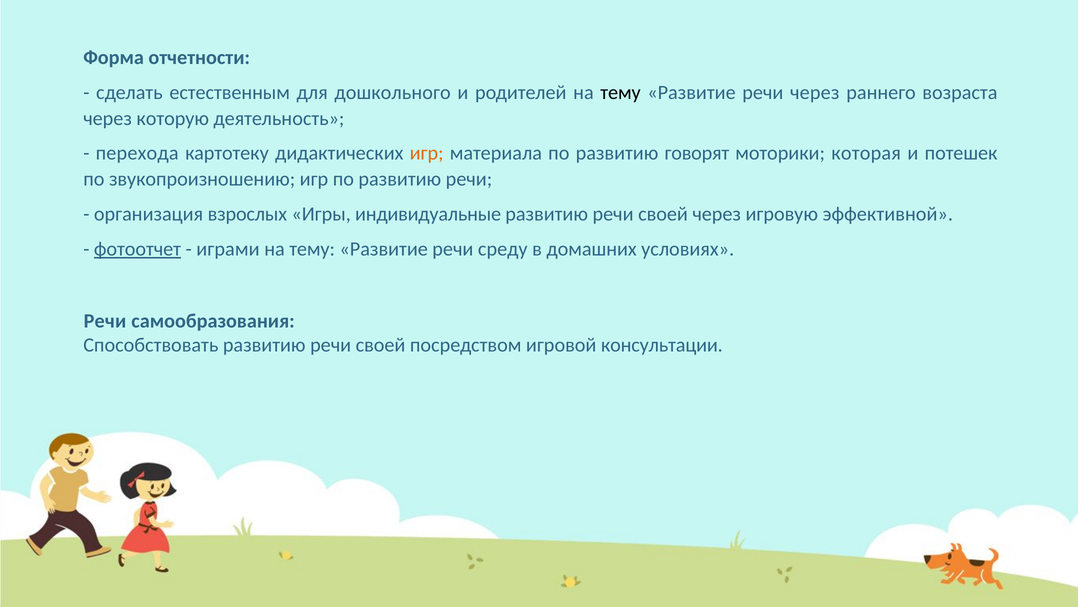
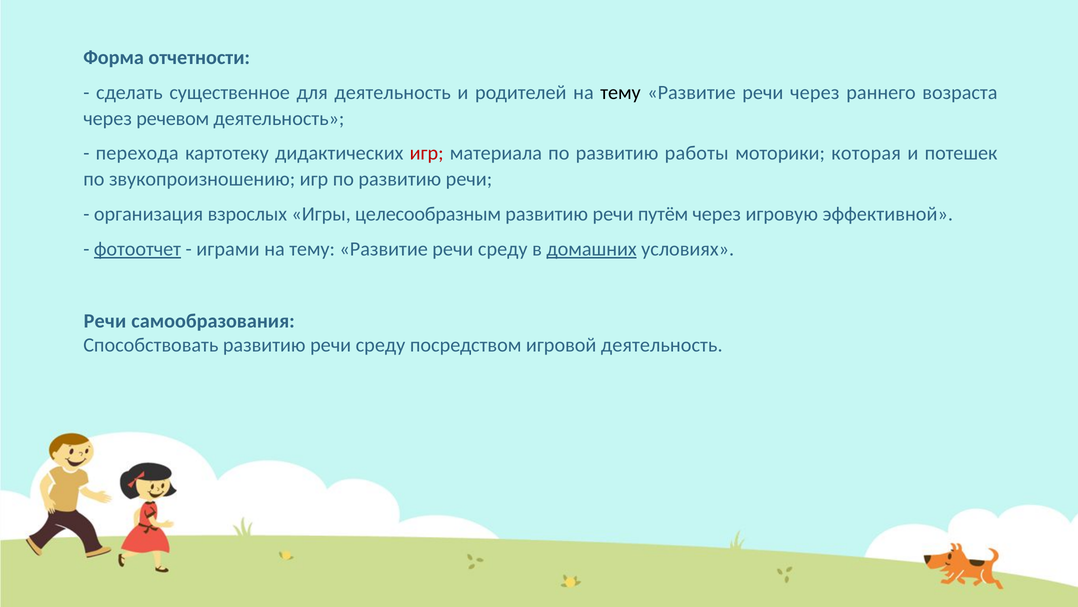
естественным: естественным -> существенное
для дошкольного: дошкольного -> деятельность
которую: которую -> речевом
игр at (427, 153) colour: orange -> red
говорят: говорят -> работы
индивидуальные: индивидуальные -> целесообразным
своей at (663, 214): своей -> путём
домашних underline: none -> present
Способствовать развитию речи своей: своей -> среду
игровой консультации: консультации -> деятельность
